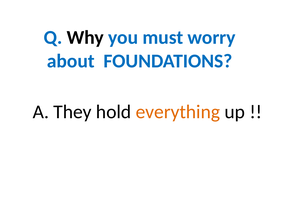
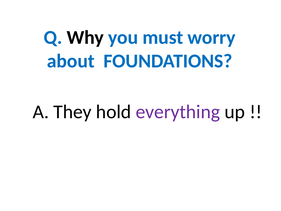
everything colour: orange -> purple
